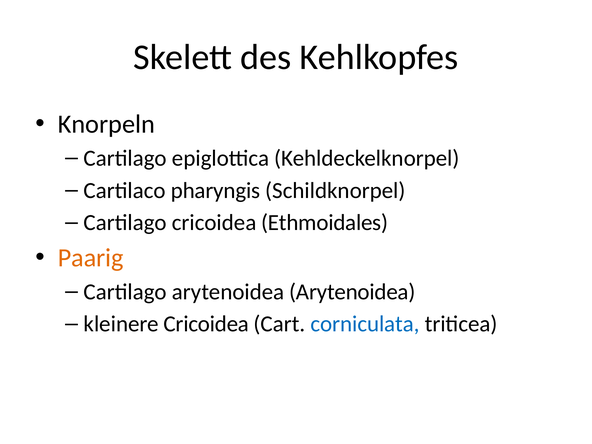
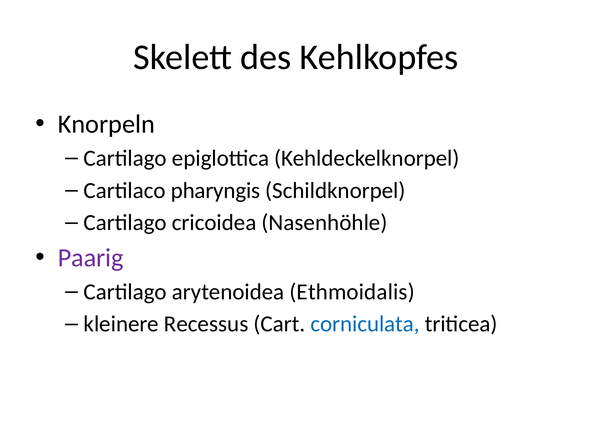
Ethmoidales: Ethmoidales -> Nasenhöhle
Paarig colour: orange -> purple
arytenoidea Arytenoidea: Arytenoidea -> Ethmoidalis
kleinere Cricoidea: Cricoidea -> Recessus
